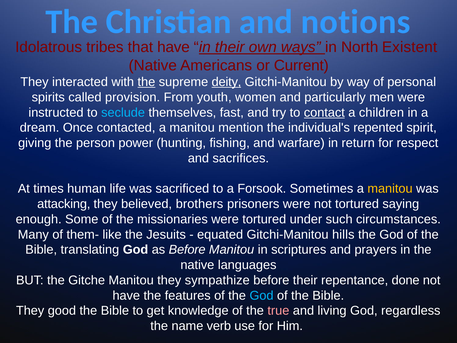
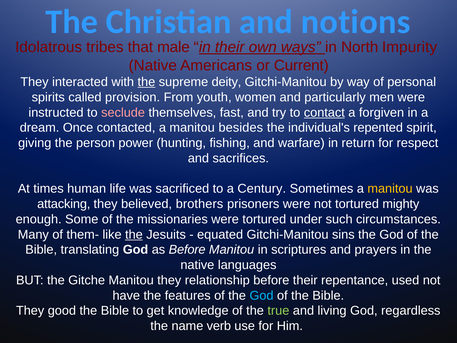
that have: have -> male
Existent: Existent -> Impurity
deity underline: present -> none
seclude colour: light blue -> pink
children: children -> forgiven
mention: mention -> besides
Forsook: Forsook -> Century
saying: saying -> mighty
the at (134, 234) underline: none -> present
hills: hills -> sins
sympathize: sympathize -> relationship
done: done -> used
true colour: pink -> light green
